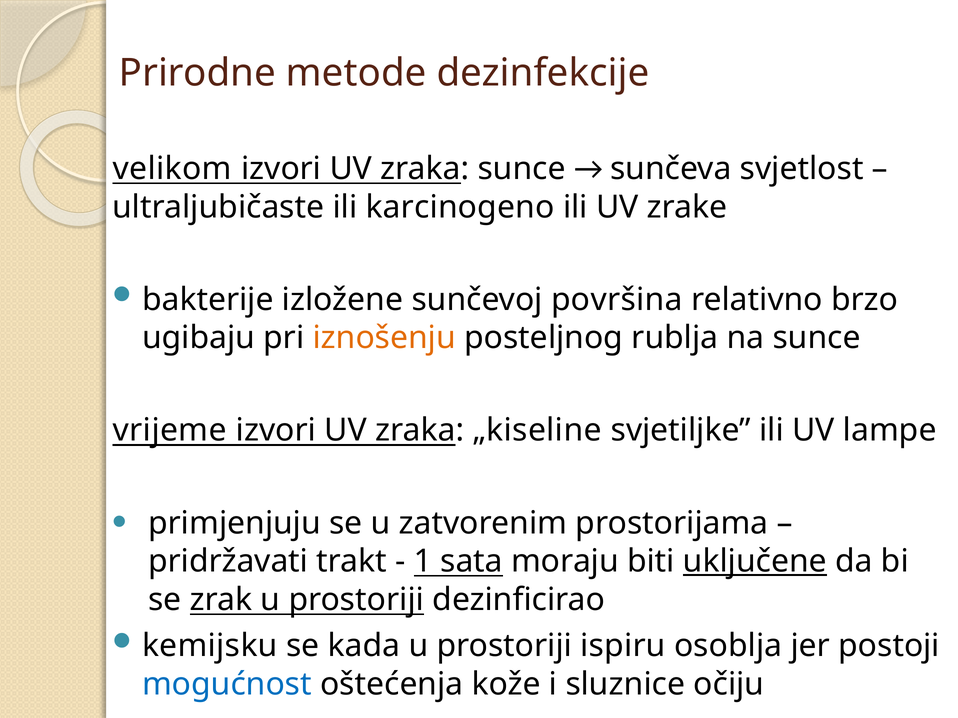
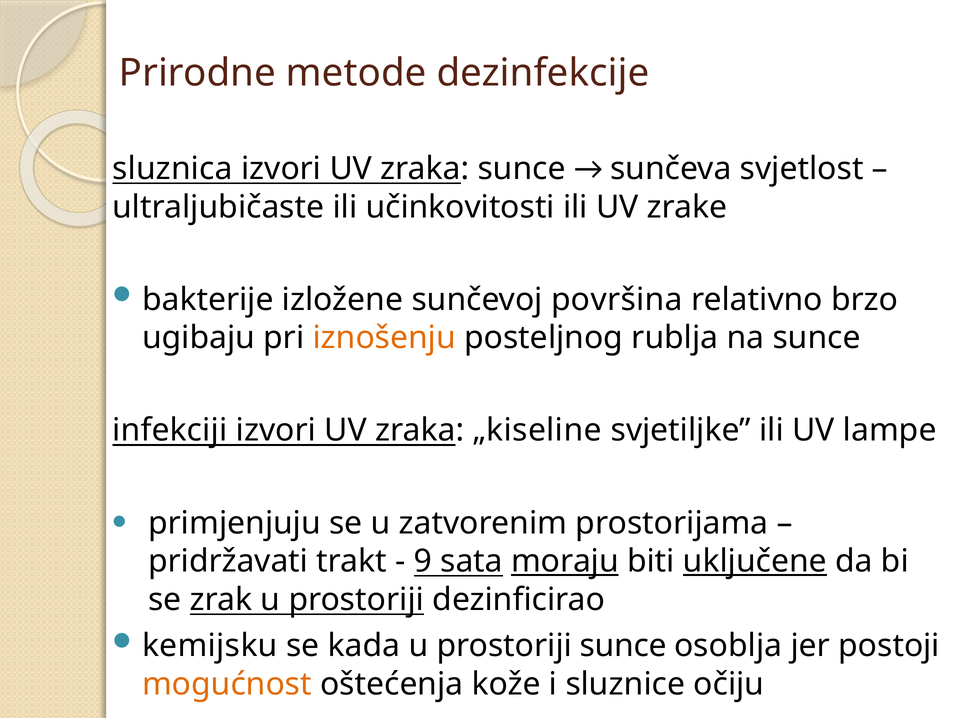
velikom: velikom -> sluznica
karcinogeno: karcinogeno -> učinkovitosti
vrijeme: vrijeme -> infekciji
1: 1 -> 9
moraju underline: none -> present
prostoriji ispiru: ispiru -> sunce
mogućnost colour: blue -> orange
